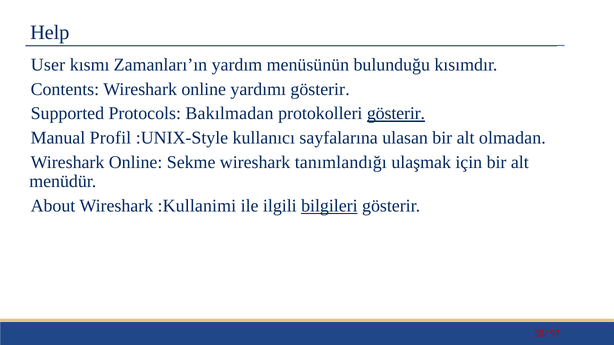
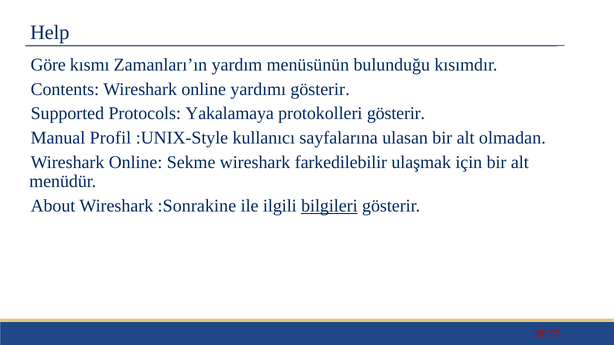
User: User -> Göre
Bakılmadan: Bakılmadan -> Yakalamaya
gösterir at (396, 114) underline: present -> none
tanımlandığı: tanımlandığı -> farkedilebilir
:Kullanimi: :Kullanimi -> :Sonrakine
